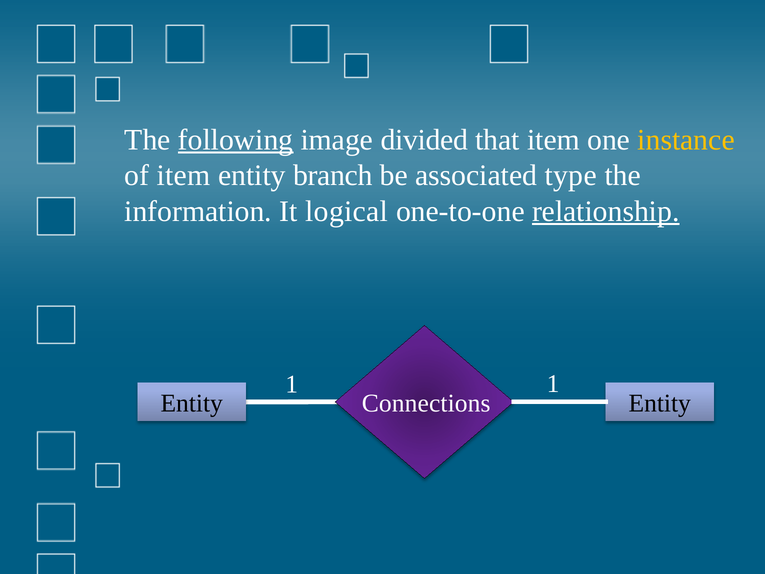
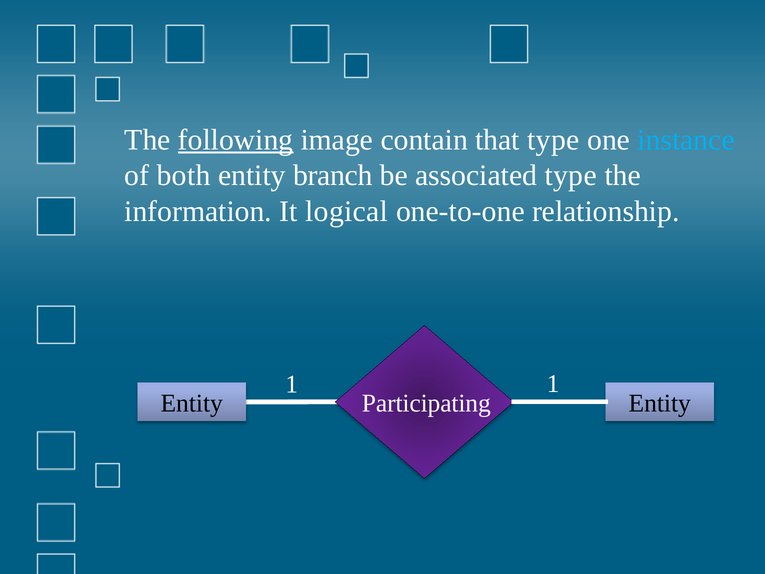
divided: divided -> contain
that item: item -> type
instance colour: yellow -> light blue
of item: item -> both
relationship underline: present -> none
Connections: Connections -> Participating
